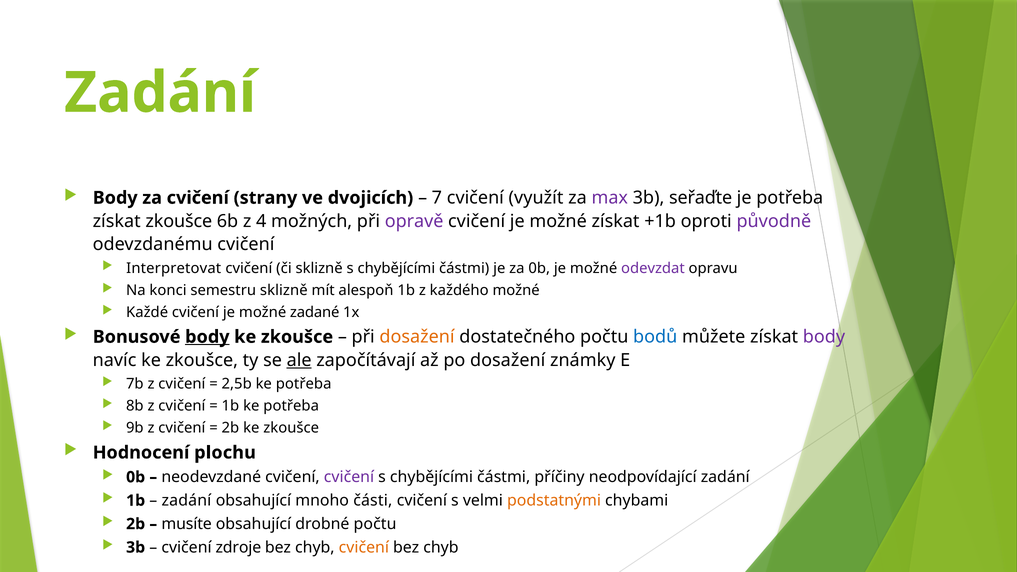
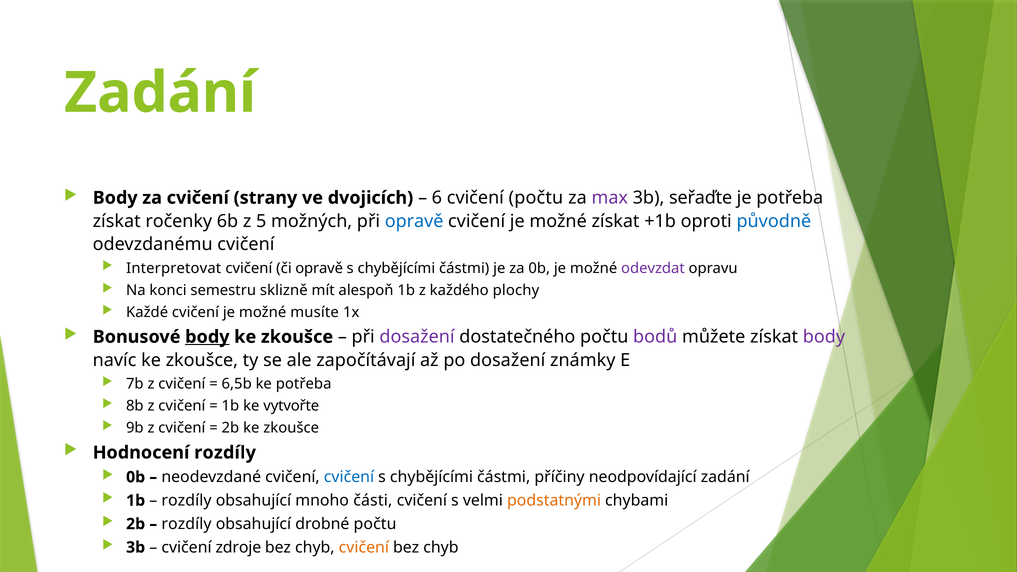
7: 7 -> 6
cvičení využít: využít -> počtu
získat zkoušce: zkoušce -> ročenky
4: 4 -> 5
opravě at (414, 221) colour: purple -> blue
původně colour: purple -> blue
či sklizně: sklizně -> opravě
každého možné: možné -> plochy
zadané: zadané -> musíte
dosažení at (417, 337) colour: orange -> purple
bodů colour: blue -> purple
ale underline: present -> none
2,5b: 2,5b -> 6,5b
1b ke potřeba: potřeba -> vytvořte
Hodnocení plochu: plochu -> rozdíly
cvičení at (349, 477) colour: purple -> blue
zadání at (186, 501): zadání -> rozdíly
musíte at (187, 524): musíte -> rozdíly
